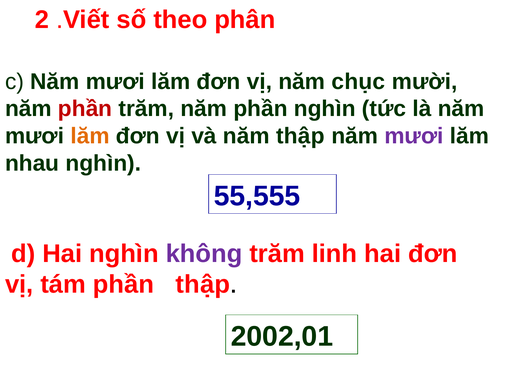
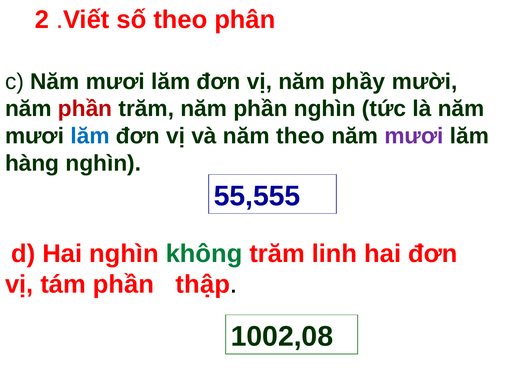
chục: chục -> phầy
lăm at (90, 136) colour: orange -> blue
năm thập: thập -> theo
nhau: nhau -> hàng
không colour: purple -> green
2002,01: 2002,01 -> 1002,08
